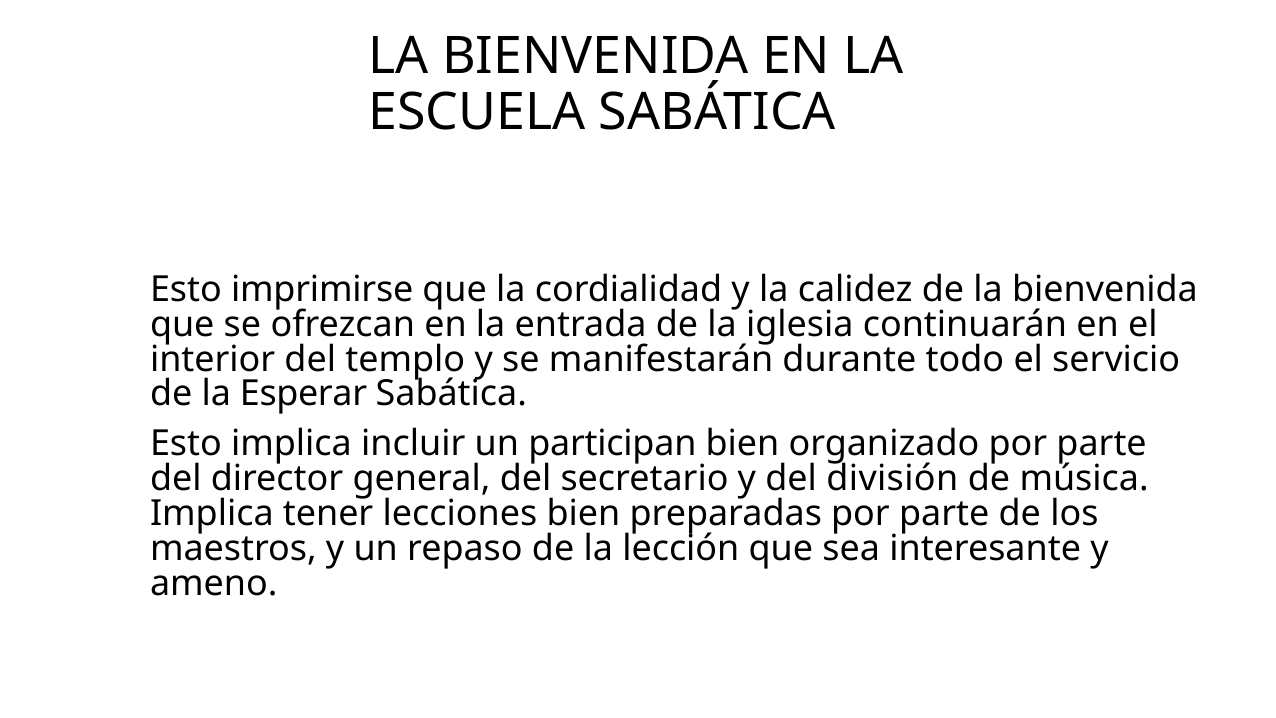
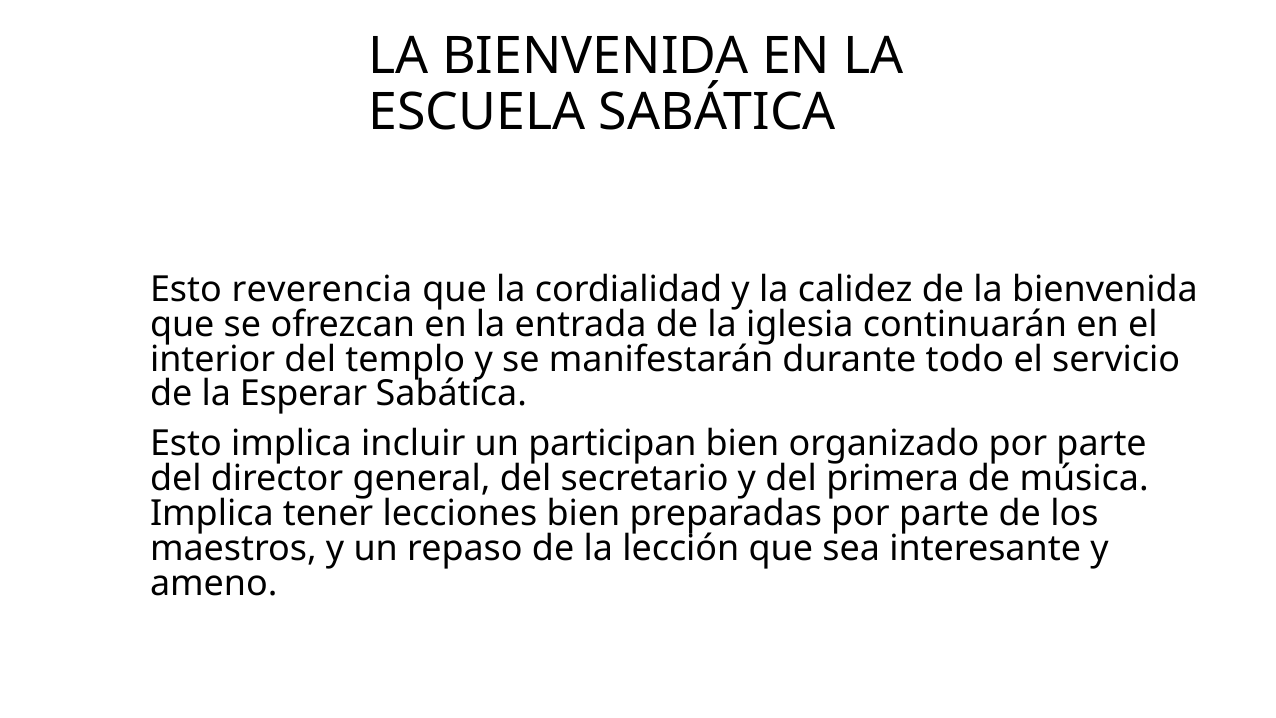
imprimirse: imprimirse -> reverencia
división: división -> primera
